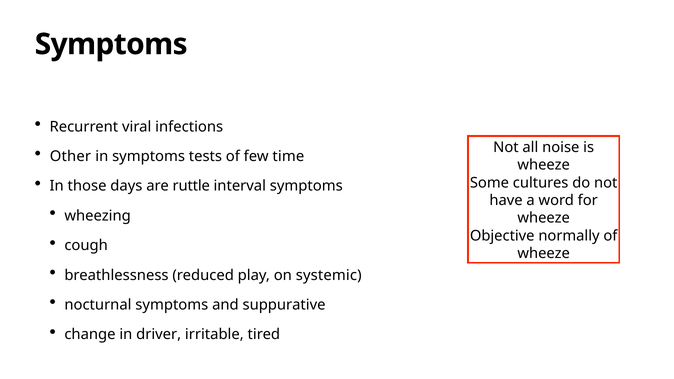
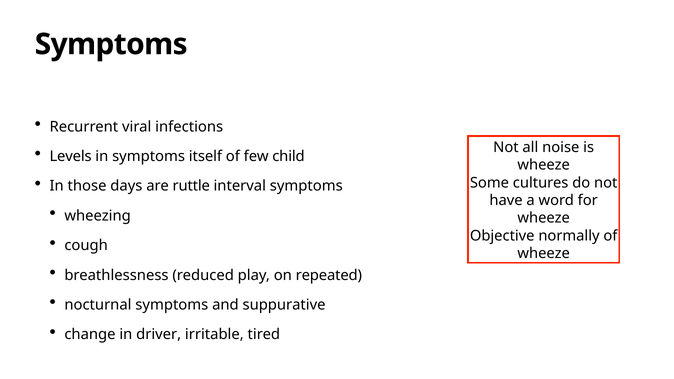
Other: Other -> Levels
tests: tests -> itself
time: time -> child
systemic: systemic -> repeated
